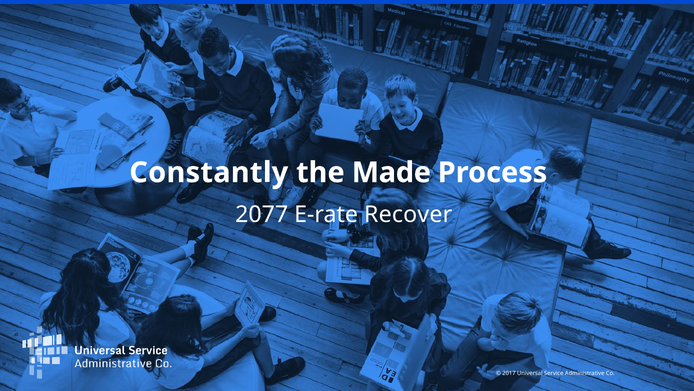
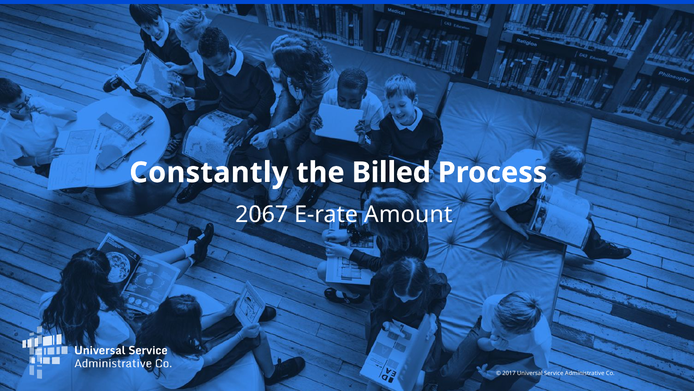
Made: Made -> Billed
2077: 2077 -> 2067
Recover: Recover -> Amount
